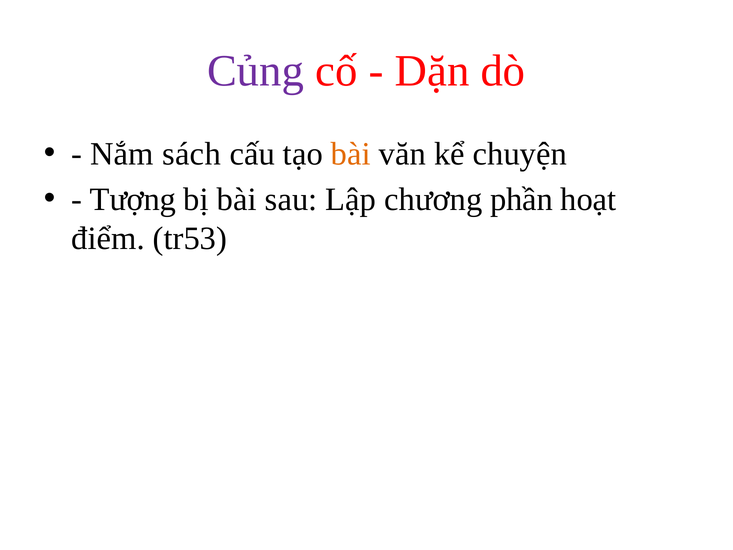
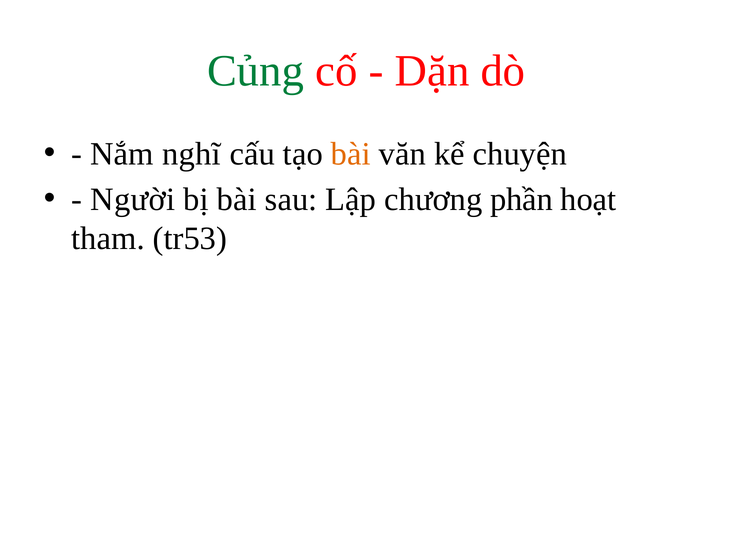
Củng colour: purple -> green
sách: sách -> nghĩ
Tượng: Tượng -> Người
điểm: điểm -> tham
